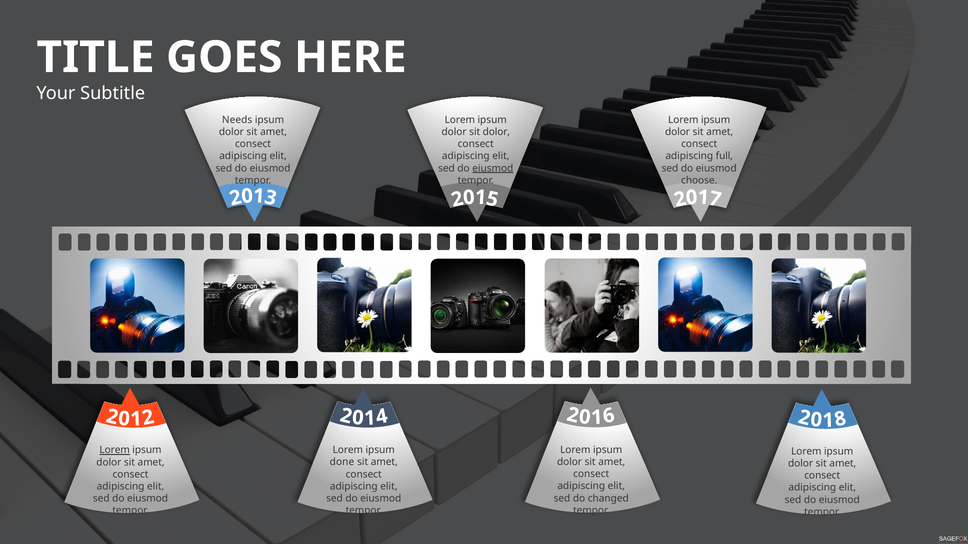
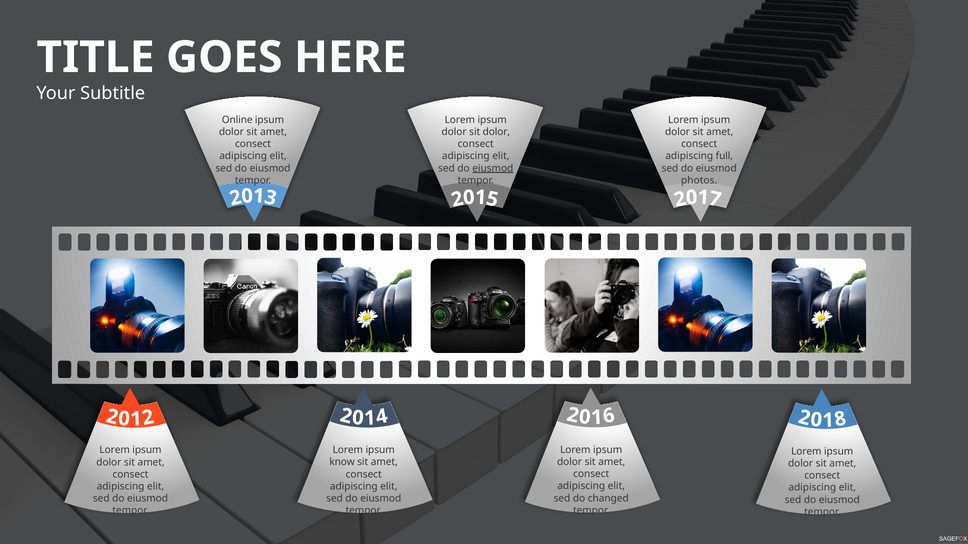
Needs: Needs -> Online
choose: choose -> photos
Lorem at (115, 451) underline: present -> none
done: done -> know
